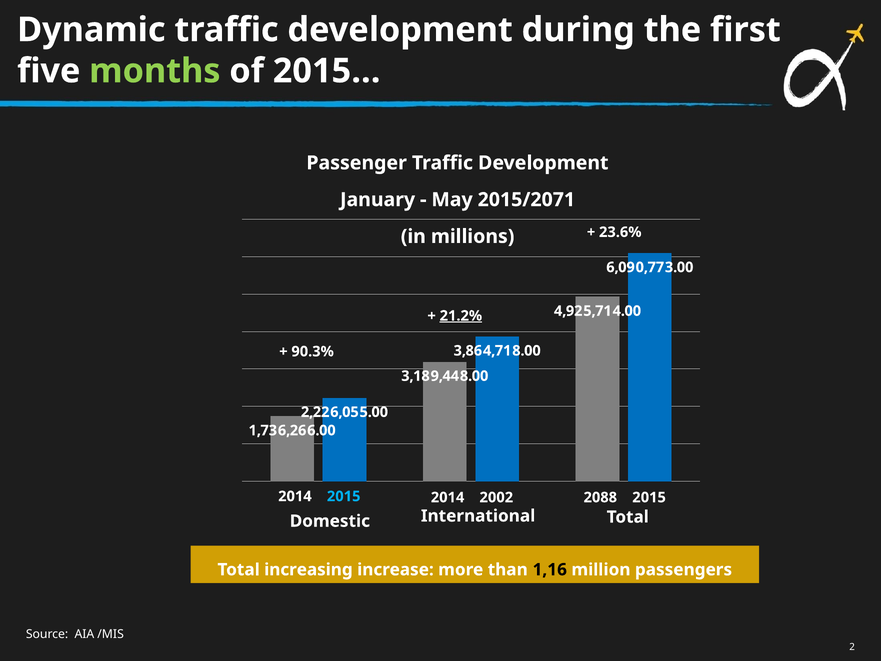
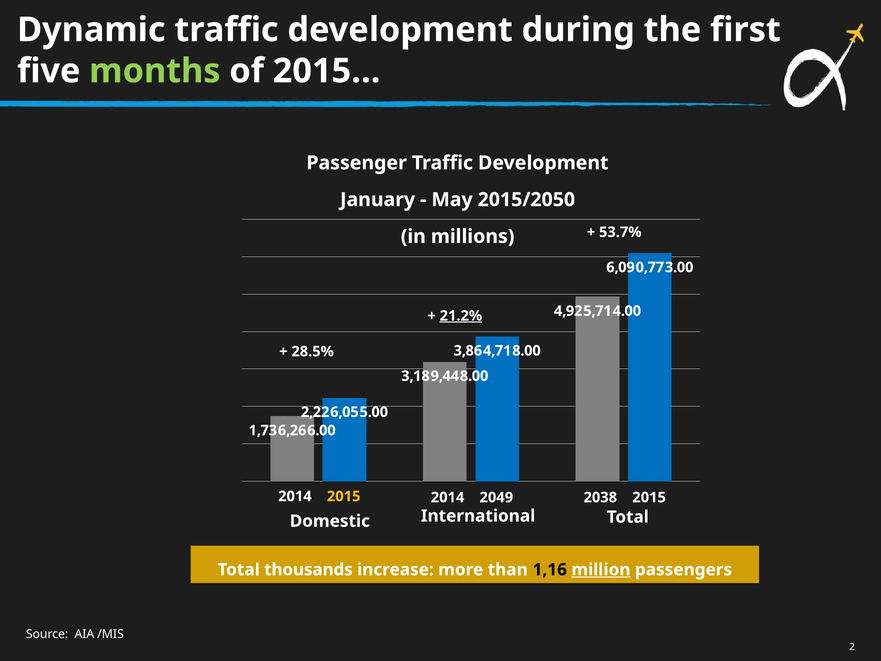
2015/2071: 2015/2071 -> 2015/2050
23.6%: 23.6% -> 53.7%
90.3%: 90.3% -> 28.5%
2015 at (344, 496) colour: light blue -> yellow
2002: 2002 -> 2049
2088: 2088 -> 2038
increasing: increasing -> thousands
million underline: none -> present
